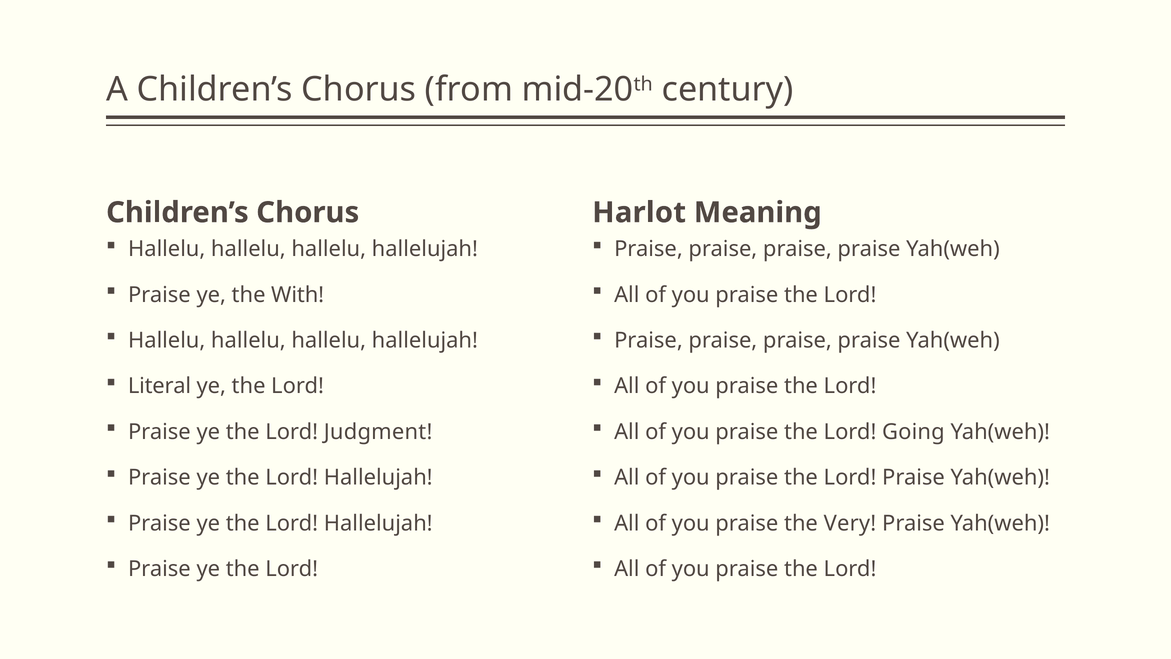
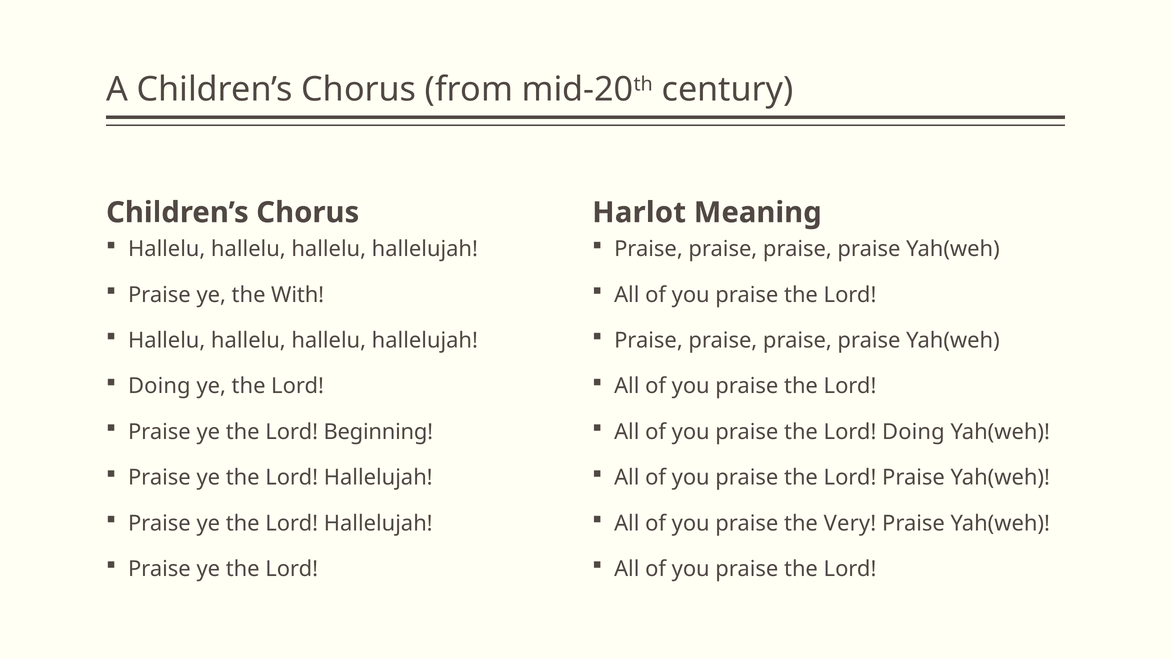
Literal at (160, 386): Literal -> Doing
Judgment: Judgment -> Beginning
Lord Going: Going -> Doing
